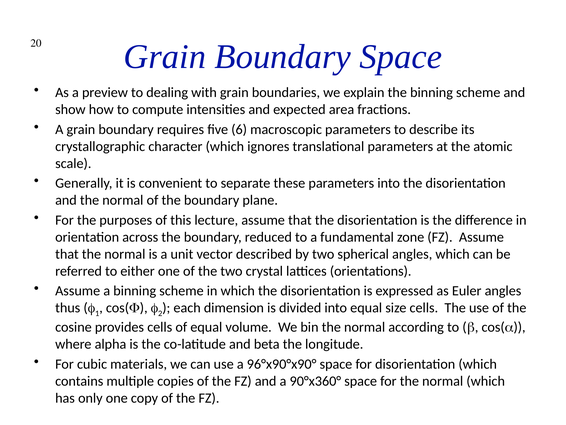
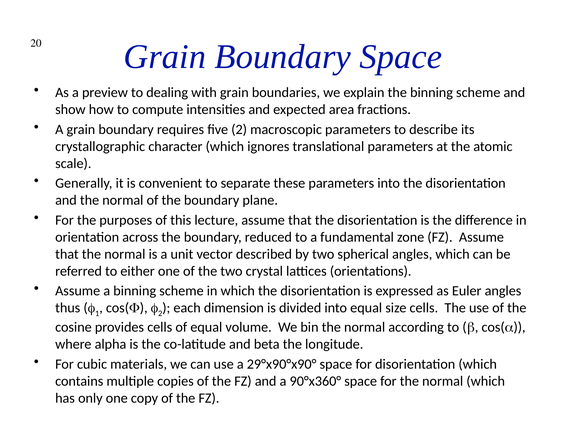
five 6: 6 -> 2
96°x90°x90°: 96°x90°x90° -> 29°x90°x90°
